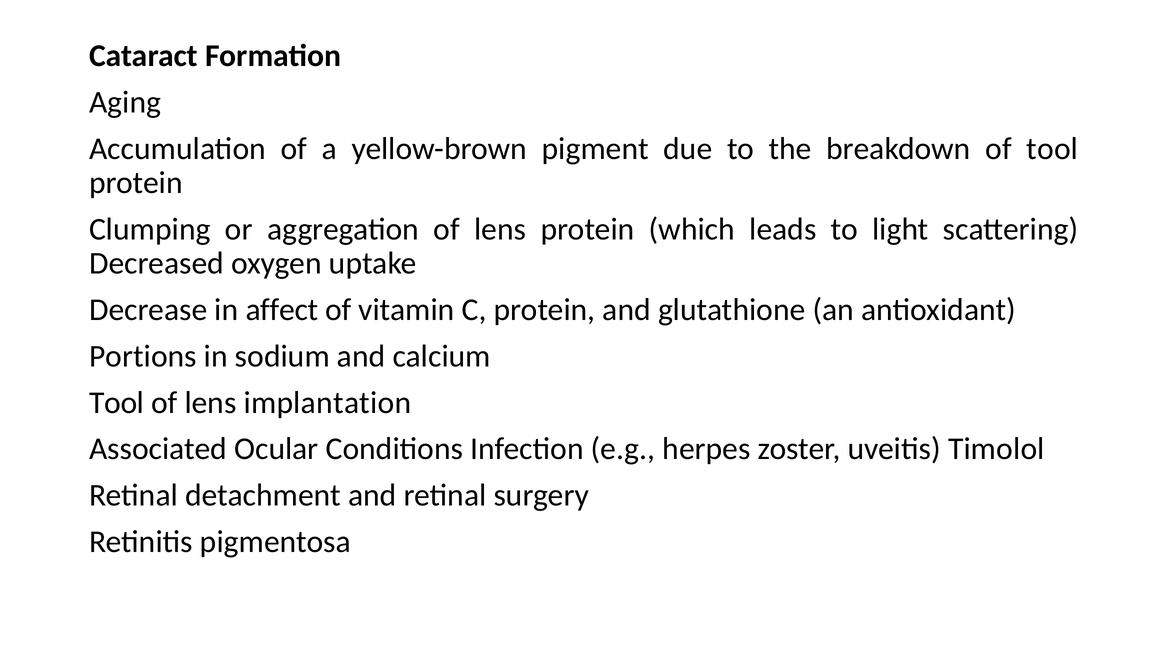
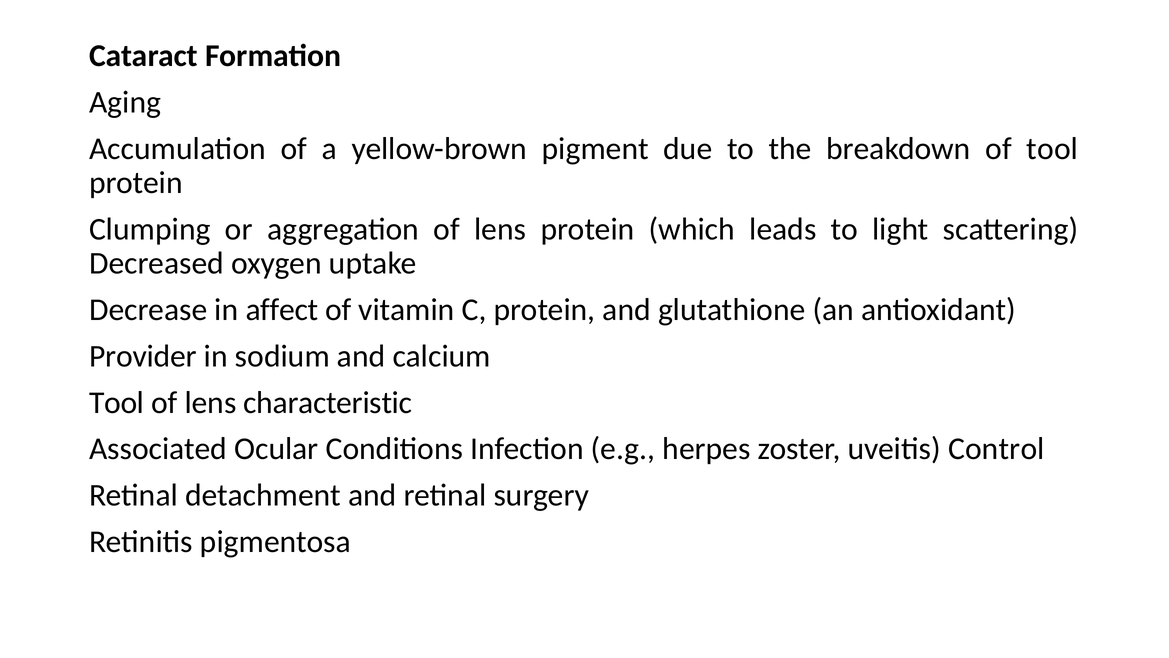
Portions: Portions -> Provider
implantation: implantation -> characteristic
Timolol: Timolol -> Control
